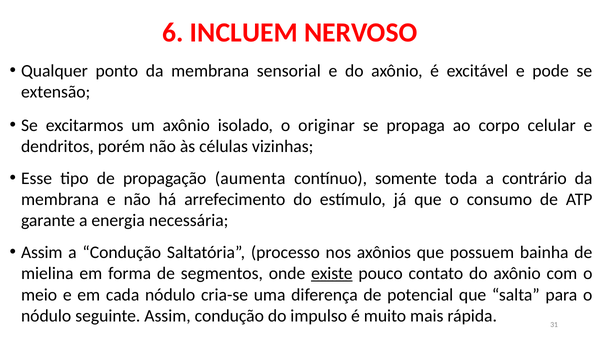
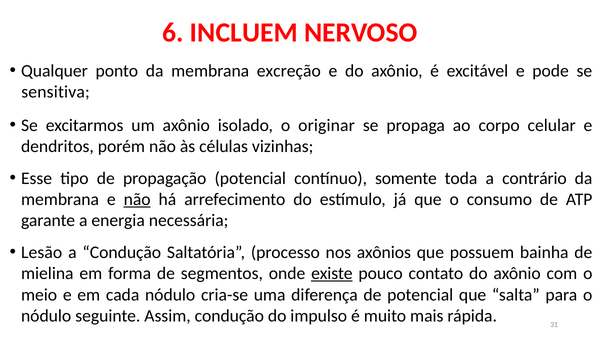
sensorial: sensorial -> excreção
extensão: extensão -> sensitiva
propagação aumenta: aumenta -> potencial
não at (137, 199) underline: none -> present
Assim at (42, 252): Assim -> Lesão
